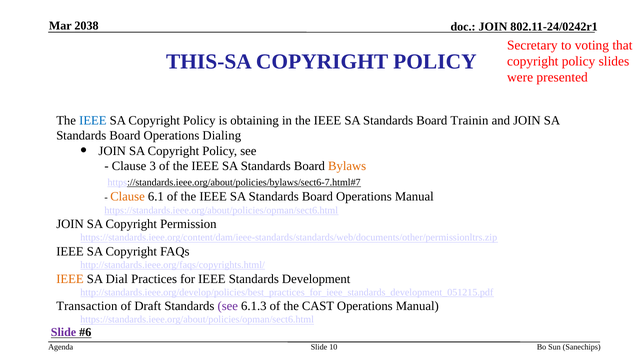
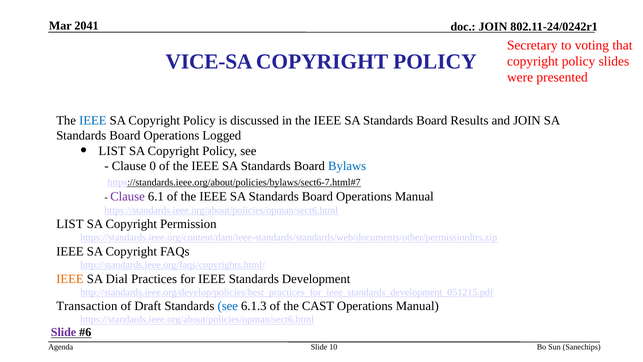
2038: 2038 -> 2041
THIS-SA: THIS-SA -> VICE-SA
obtaining: obtaining -> discussed
Trainin: Trainin -> Results
Dialing: Dialing -> Logged
JOIN at (112, 151): JOIN -> LIST
3: 3 -> 0
Bylaws colour: orange -> blue
Clause at (128, 197) colour: orange -> purple
JOIN at (70, 224): JOIN -> LIST
see at (228, 306) colour: purple -> blue
